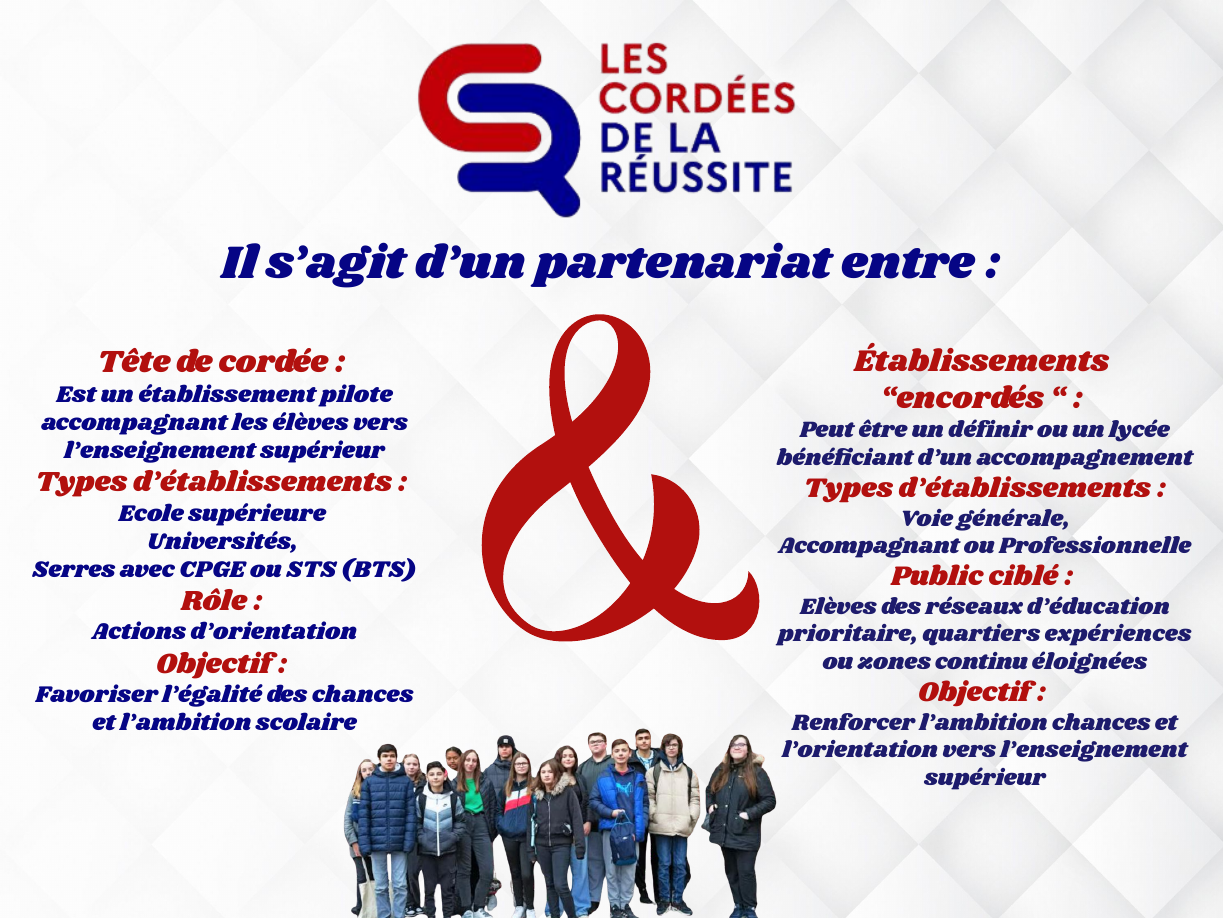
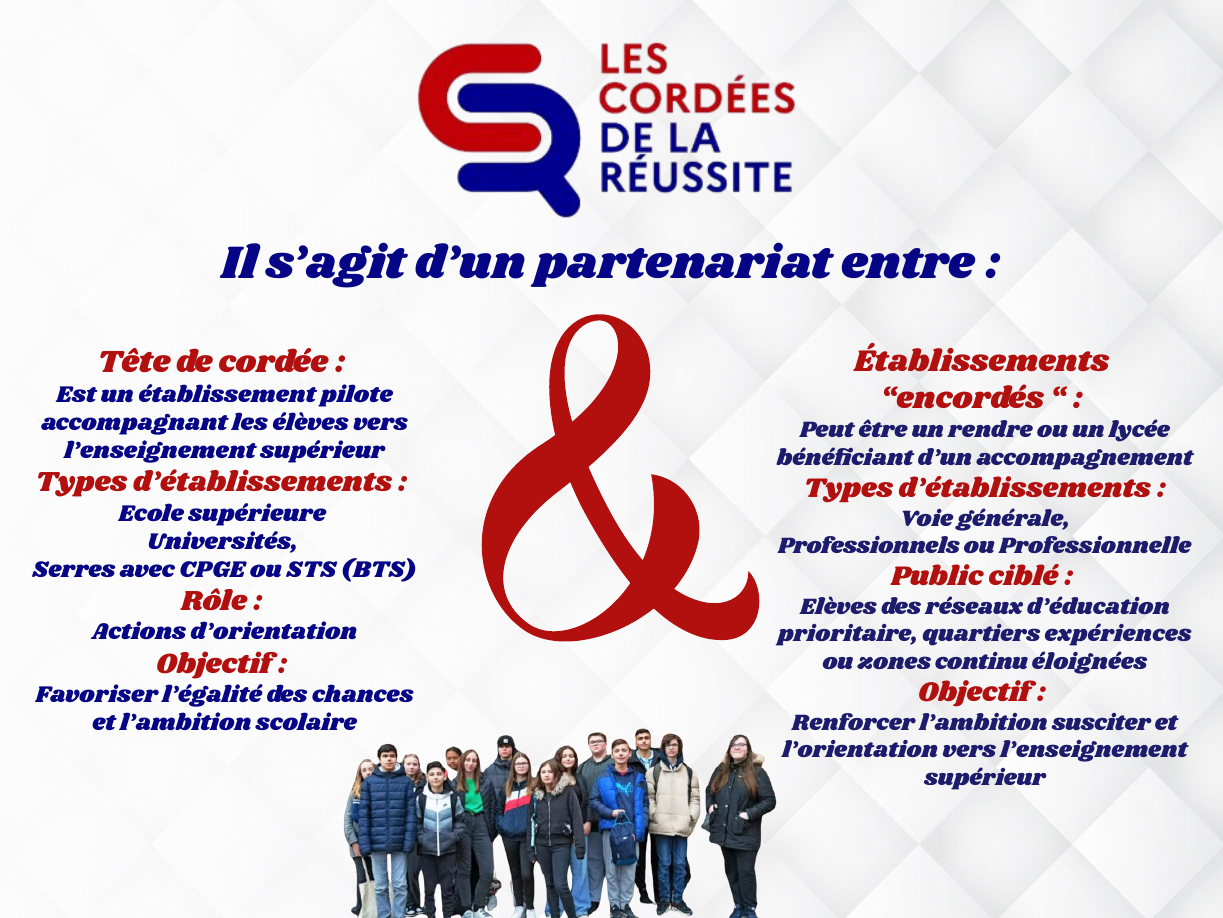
définir: définir -> rendre
Accompagnant at (869, 546): Accompagnant -> Professionnels
l’ambition chances: chances -> susciter
